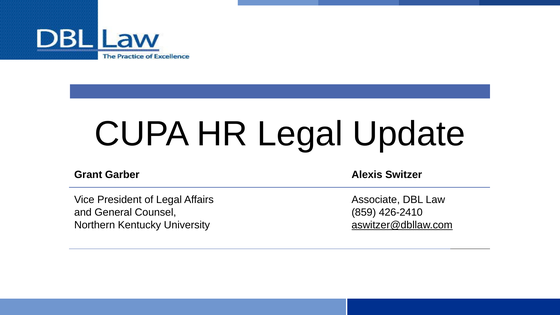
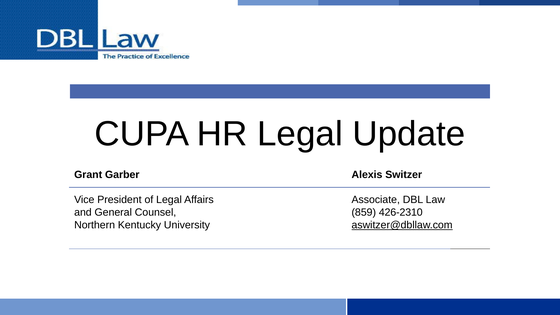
426-2410: 426-2410 -> 426-2310
